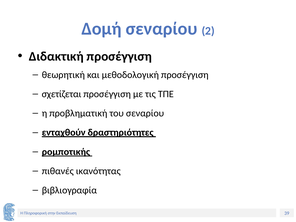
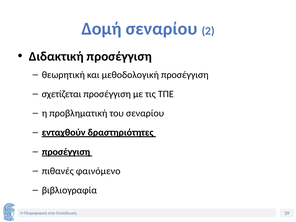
ρομποτικής at (66, 152): ρομποτικής -> προσέγγιση
ικανότητας: ικανότητας -> φαινόμενο
